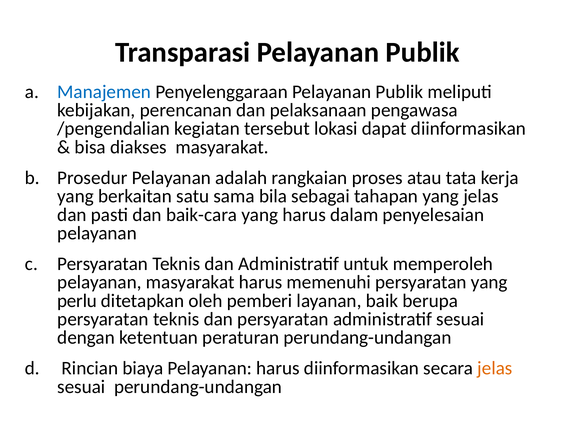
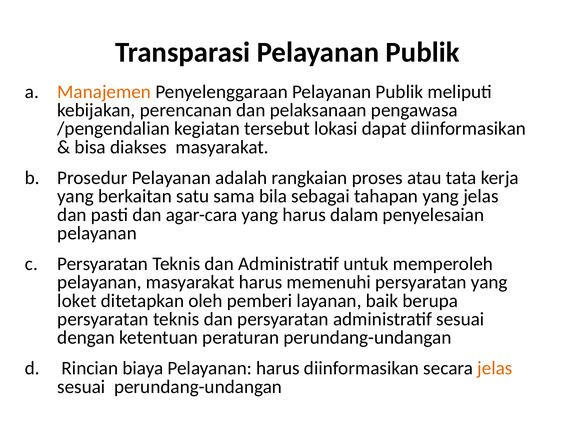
Manajemen colour: blue -> orange
baik-cara: baik-cara -> agar-cara
perlu: perlu -> loket
